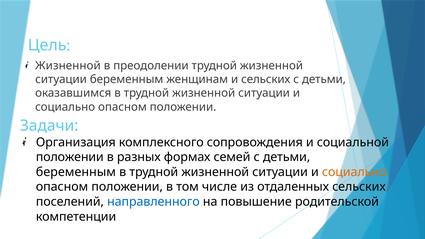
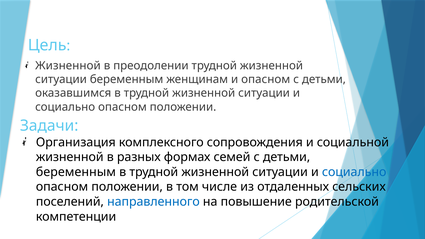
и сельских: сельских -> опасном
положении at (70, 157): положении -> жизненной
социально at (354, 172) colour: orange -> blue
